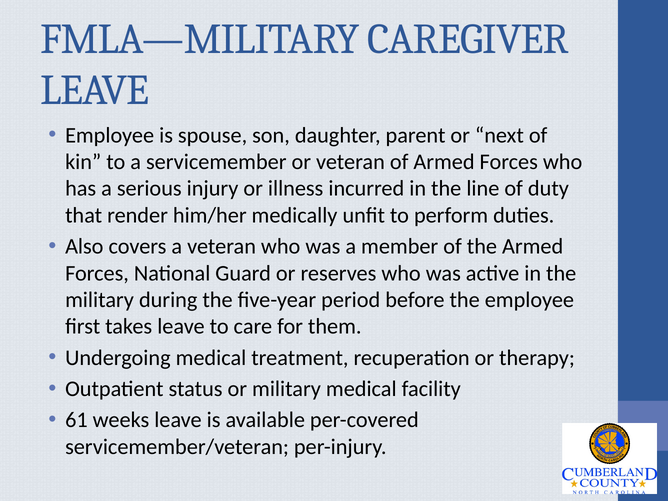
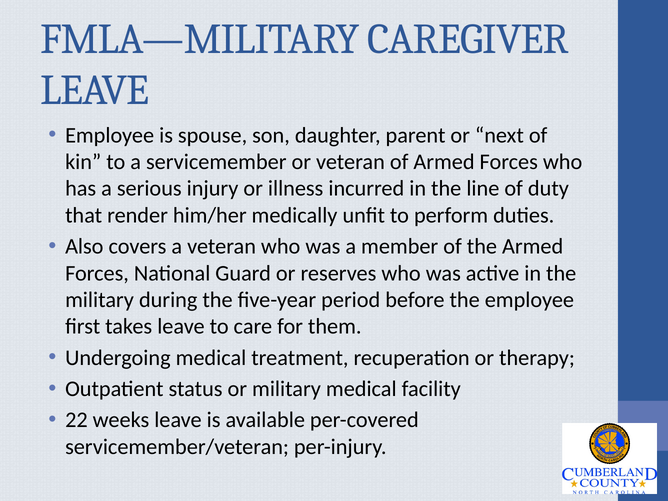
61: 61 -> 22
